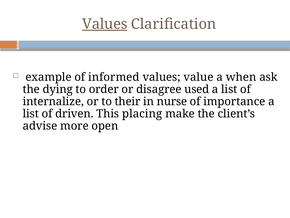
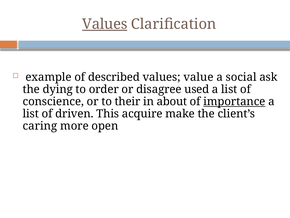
informed: informed -> described
when: when -> social
internalize: internalize -> conscience
nurse: nurse -> about
importance underline: none -> present
placing: placing -> acquire
advise: advise -> caring
